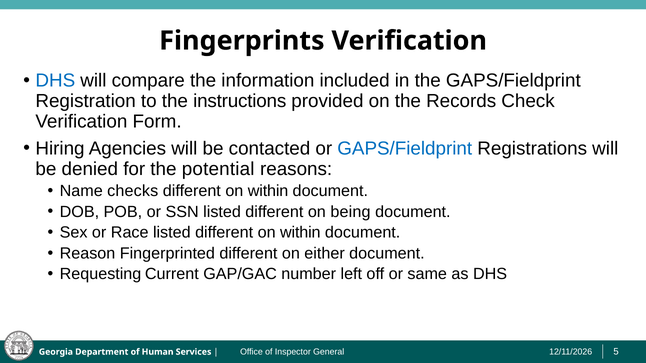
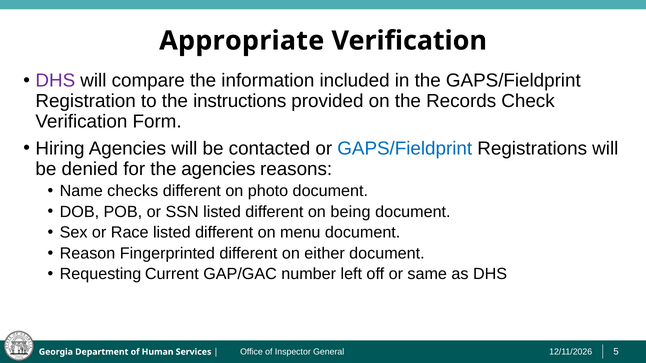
Fingerprints: Fingerprints -> Appropriate
DHS at (55, 81) colour: blue -> purple
the potential: potential -> agencies
within at (268, 191): within -> photo
listed different on within: within -> menu
